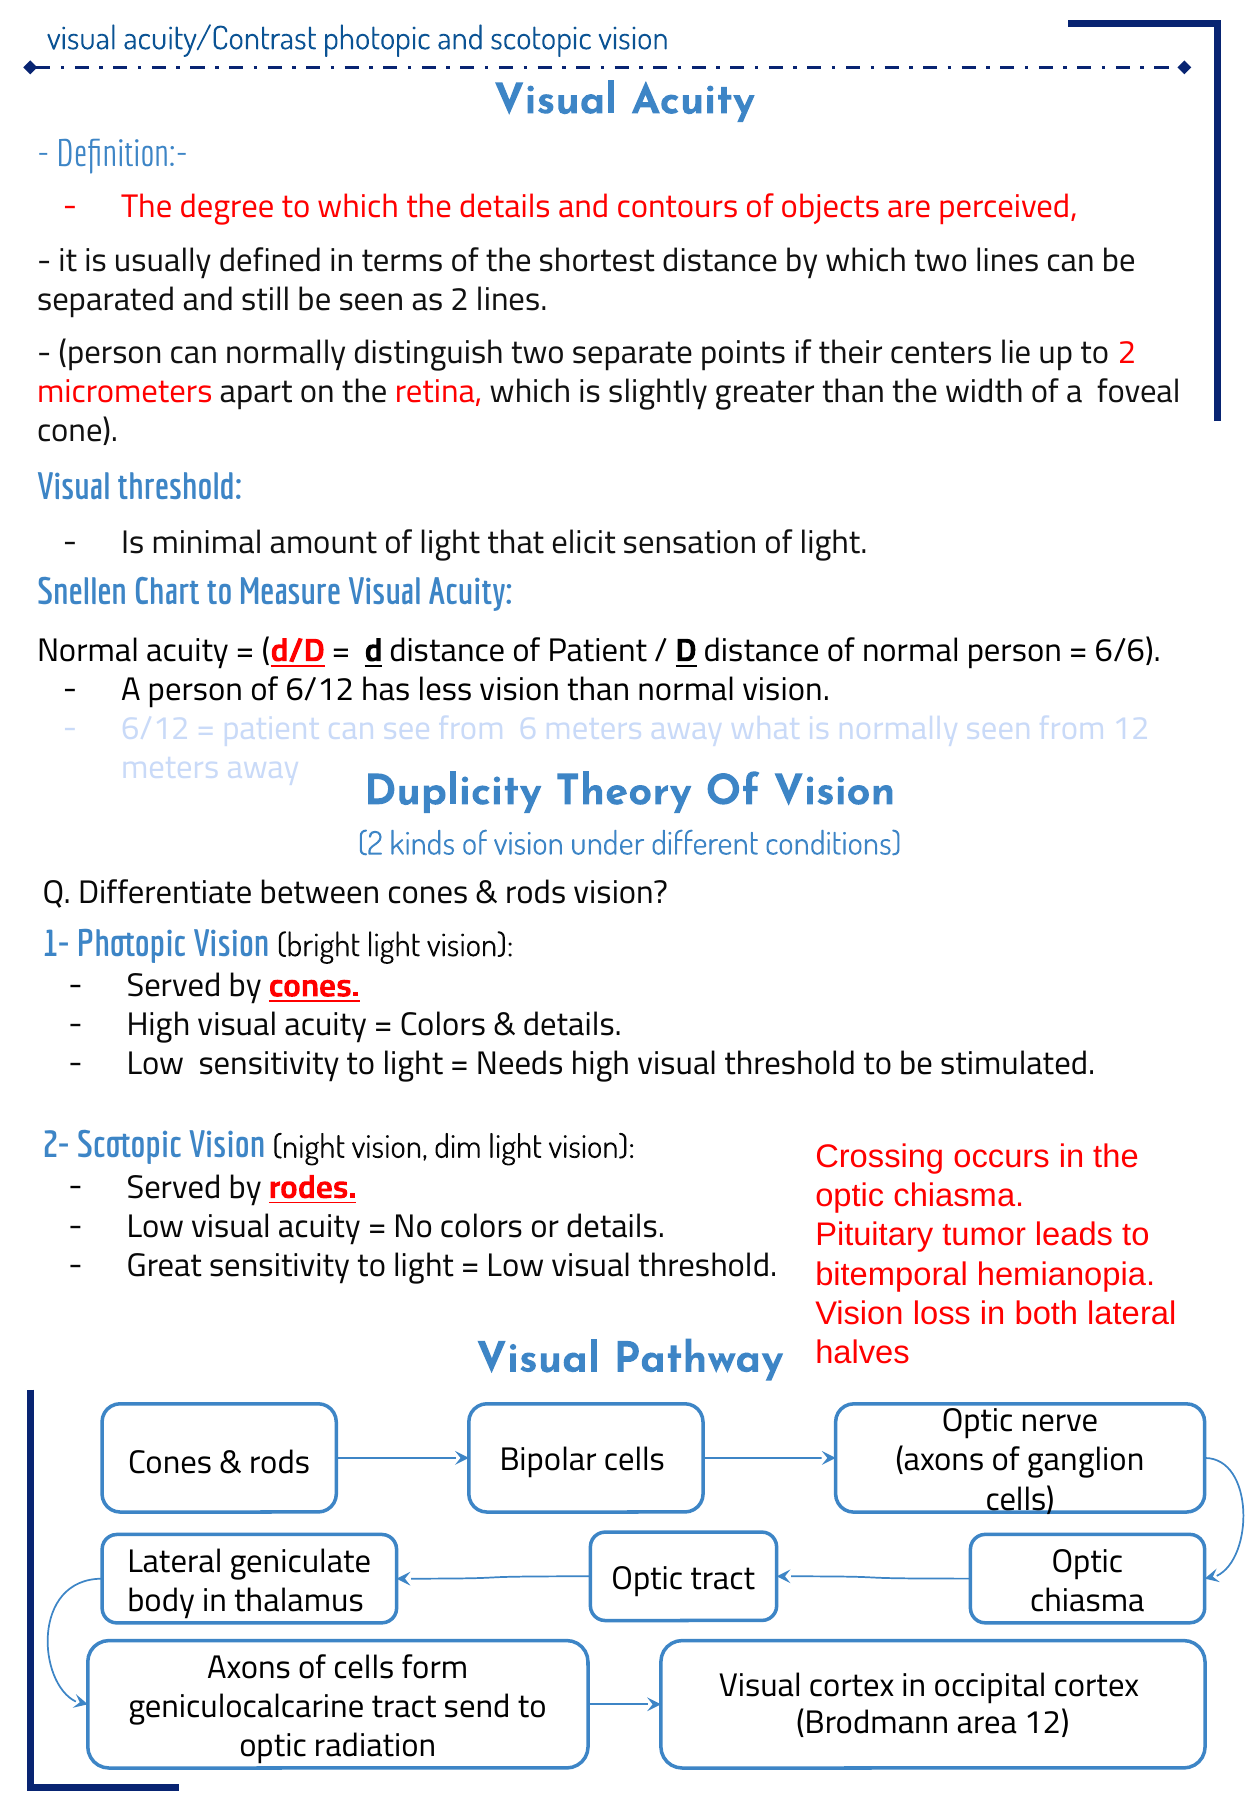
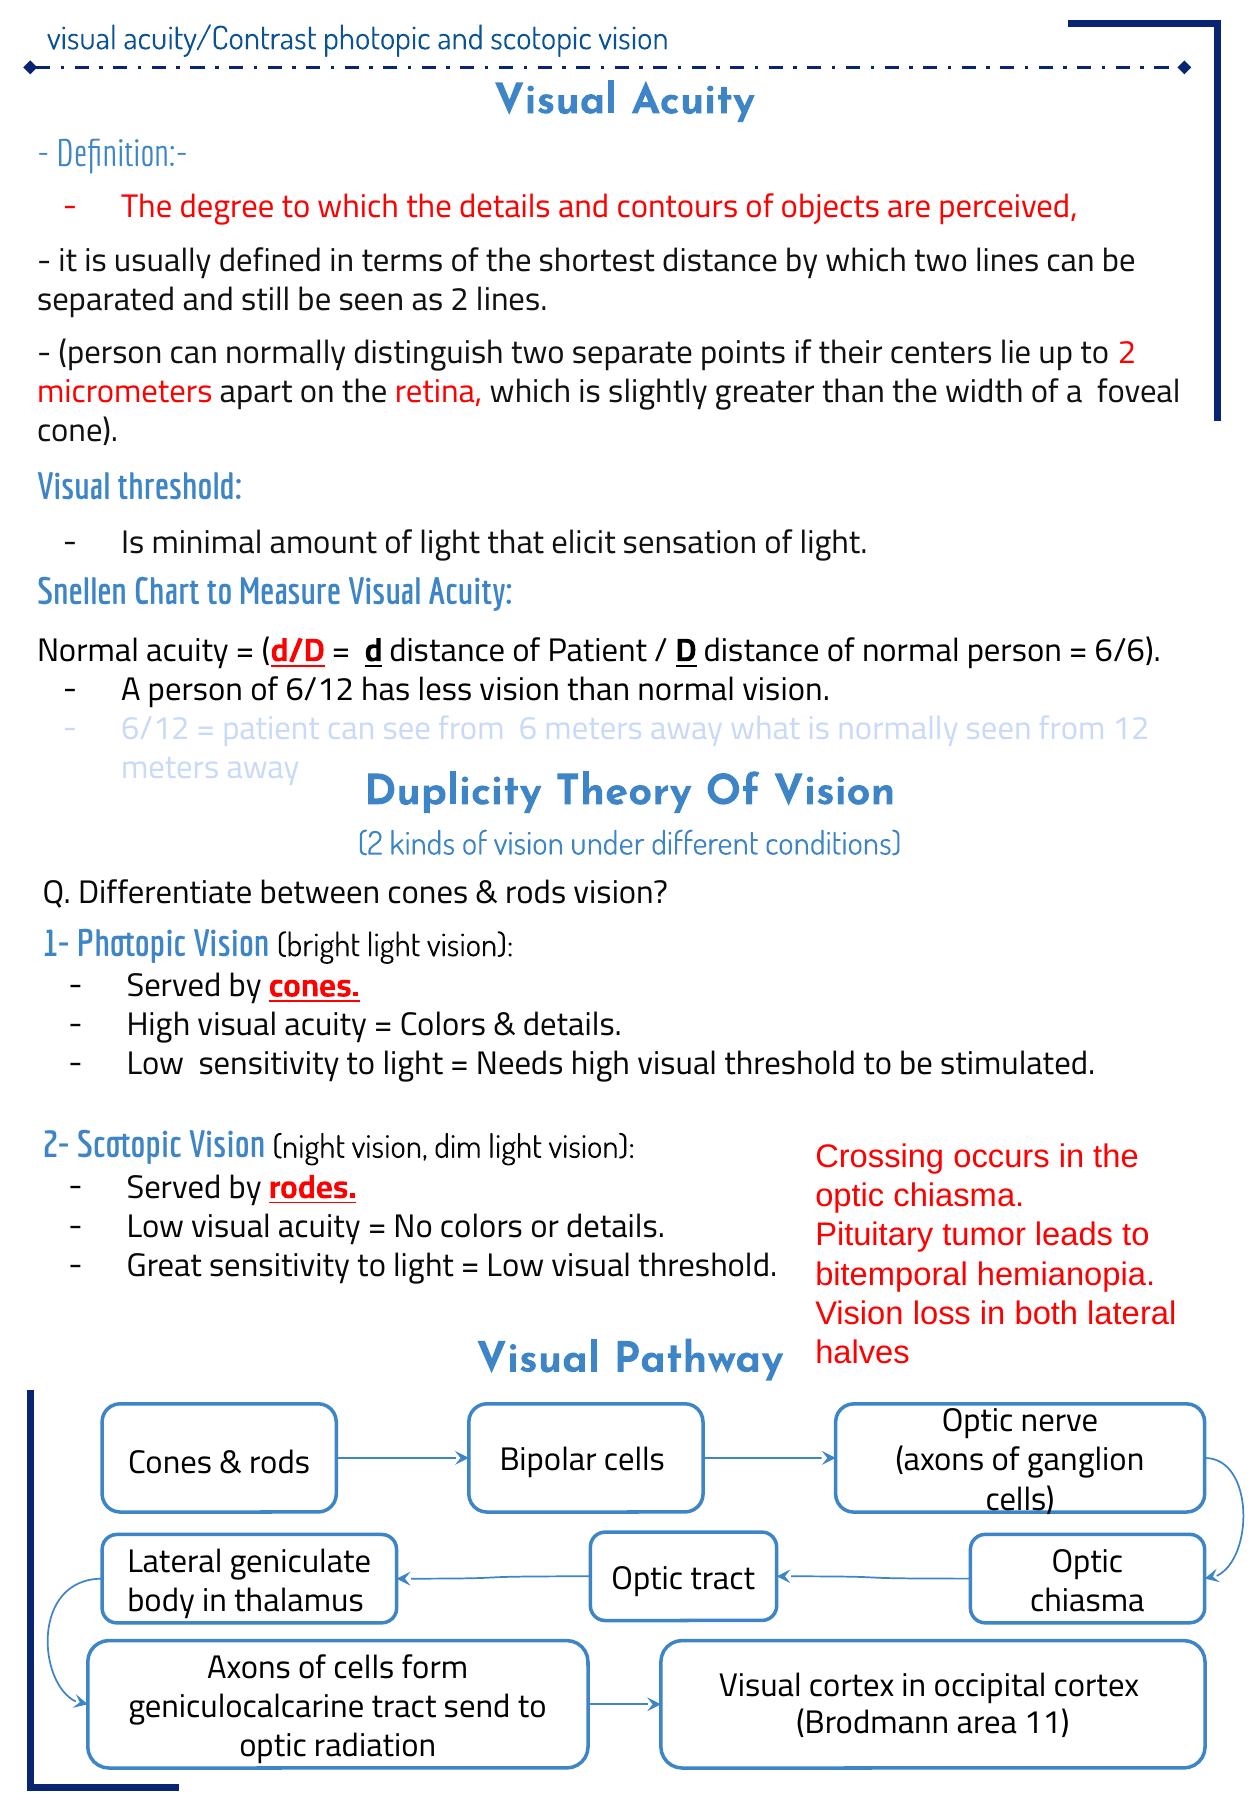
area 12: 12 -> 11
